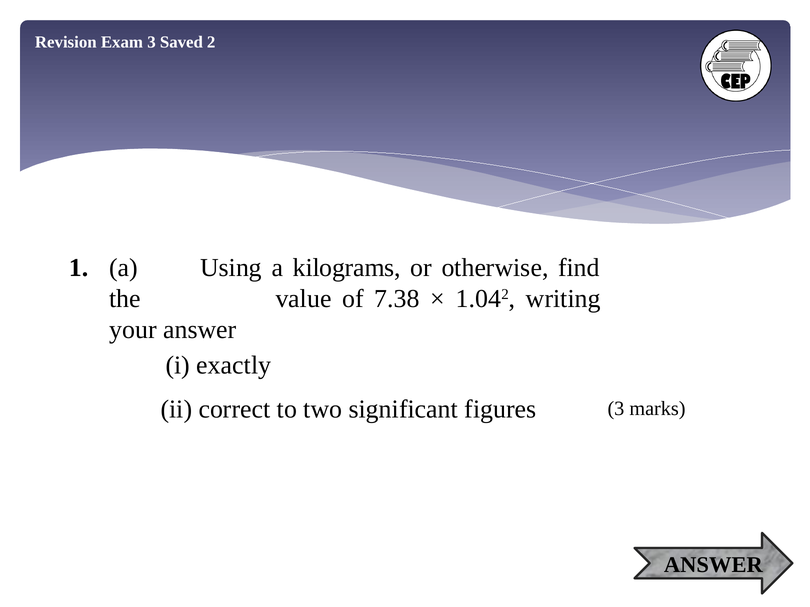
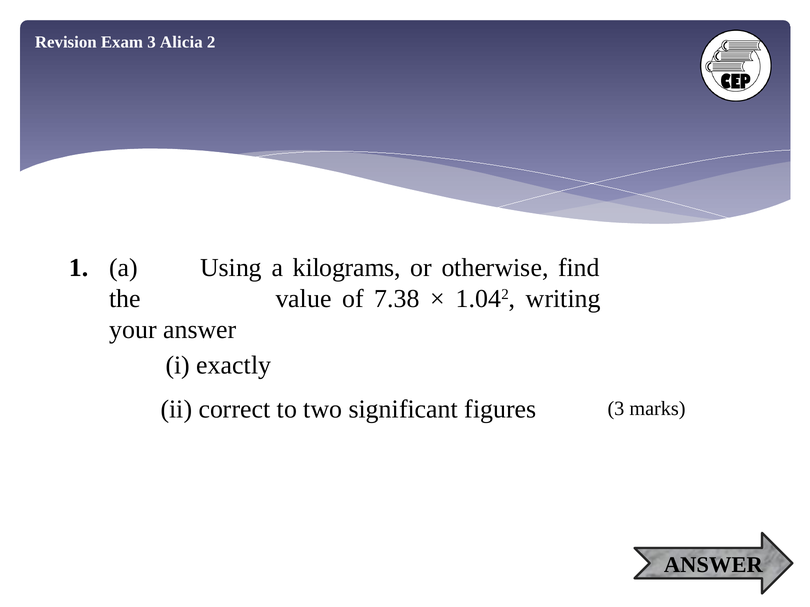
Saved: Saved -> Alicia
